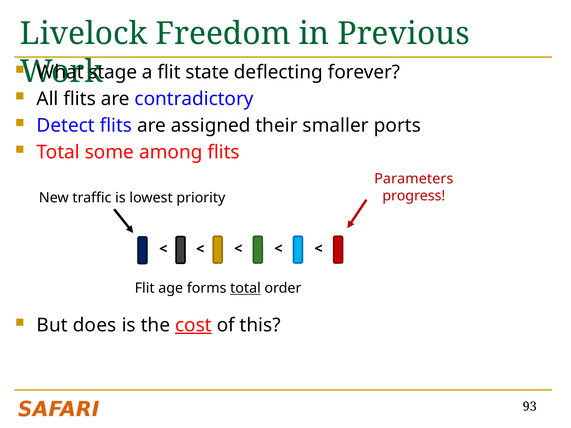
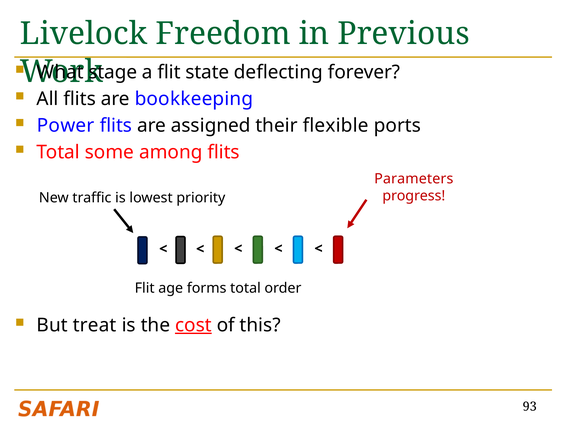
contradictory: contradictory -> bookkeeping
Detect: Detect -> Power
smaller: smaller -> flexible
total at (245, 288) underline: present -> none
does: does -> treat
